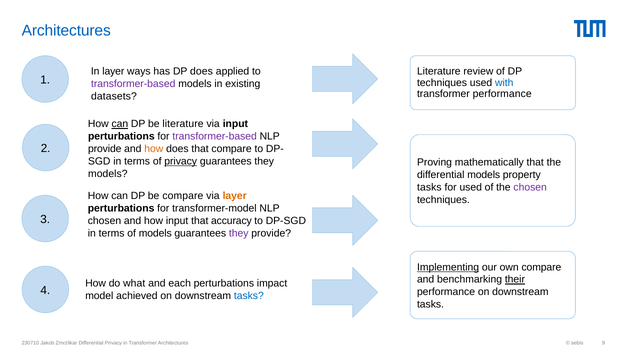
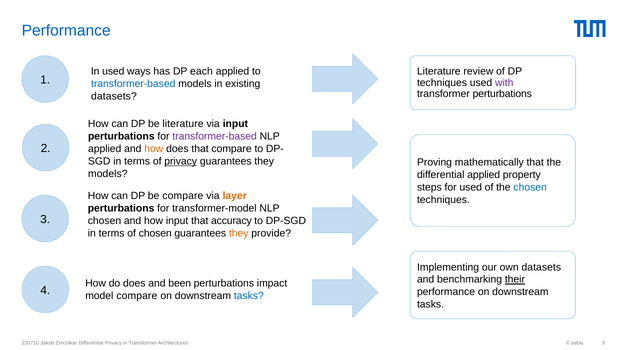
Architectures at (66, 31): Architectures -> Performance
In layer: layer -> used
DP does: does -> each
with colour: blue -> purple
transformer-based at (133, 84) colour: purple -> blue
transformer performance: performance -> perturbations
can at (120, 124) underline: present -> none
provide at (105, 149): provide -> applied
differential models: models -> applied
tasks at (429, 187): tasks -> steps
chosen at (530, 187) colour: purple -> blue
of models: models -> chosen
they at (239, 233) colour: purple -> orange
Implementing underline: present -> none
own compare: compare -> datasets
do what: what -> does
each: each -> been
model achieved: achieved -> compare
